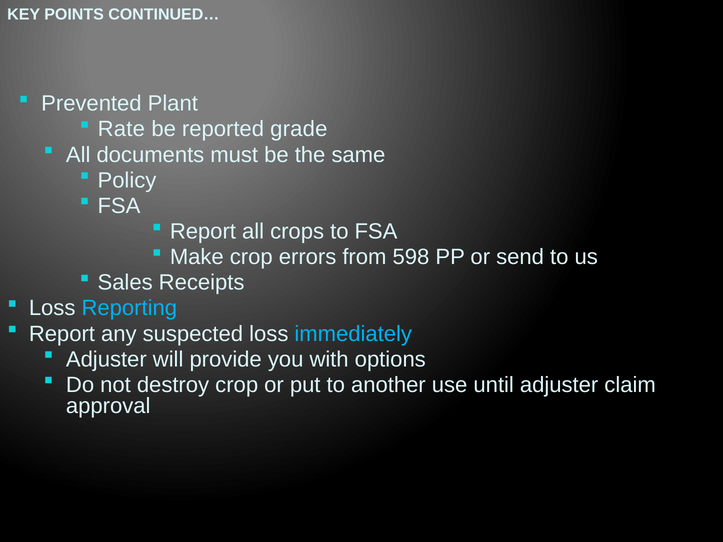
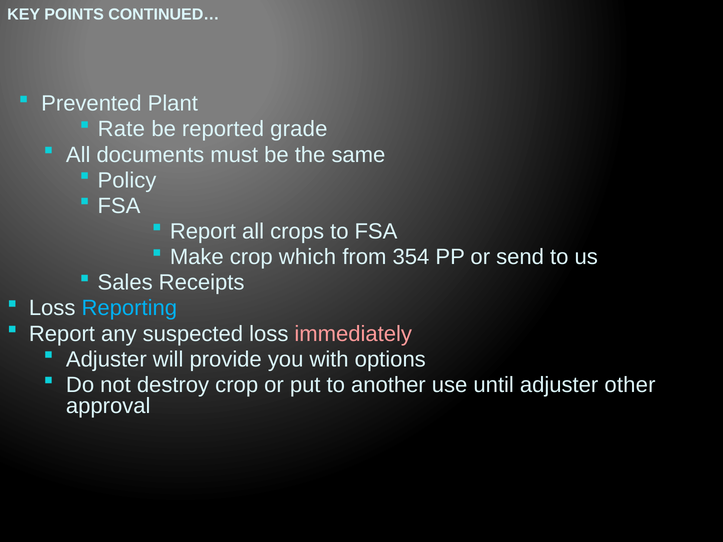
errors: errors -> which
598: 598 -> 354
immediately colour: light blue -> pink
claim: claim -> other
